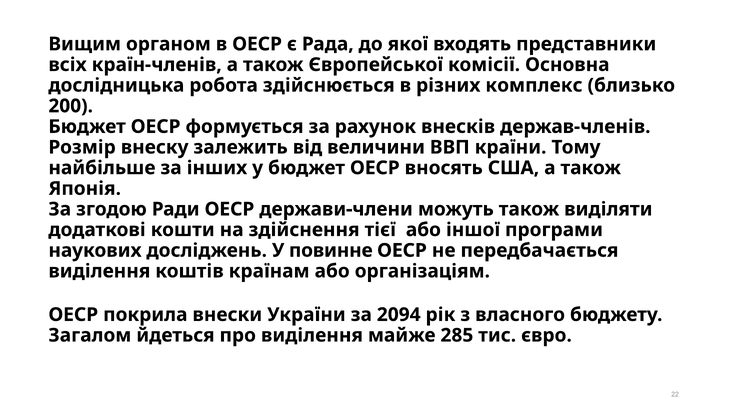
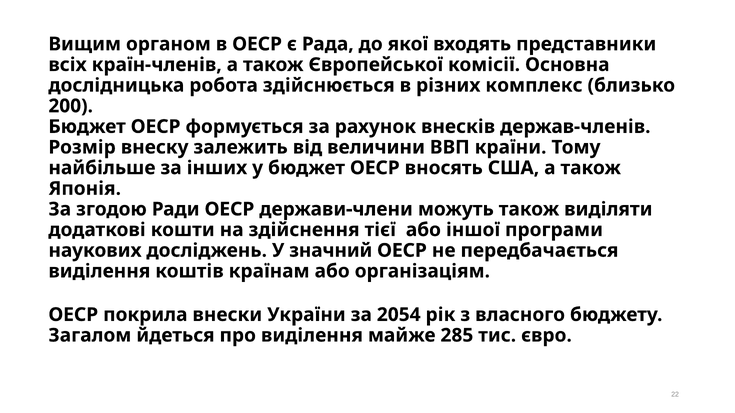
повинне: повинне -> значний
2094: 2094 -> 2054
